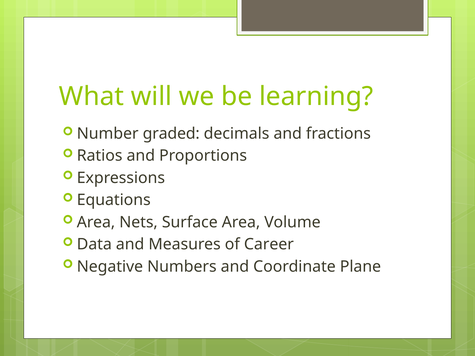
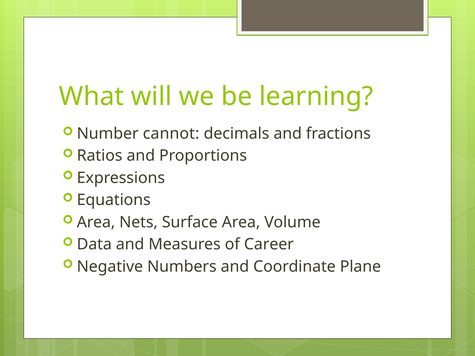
graded: graded -> cannot
